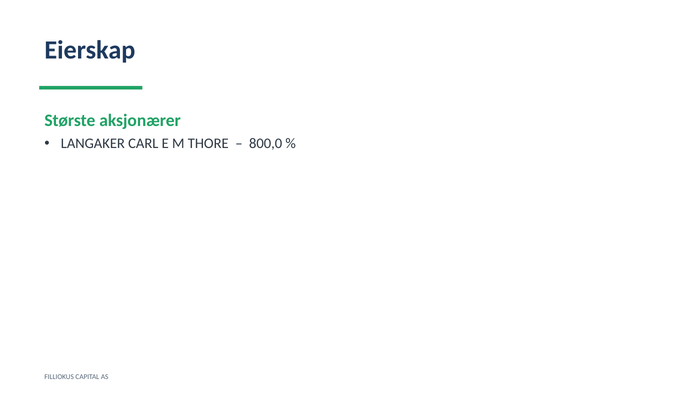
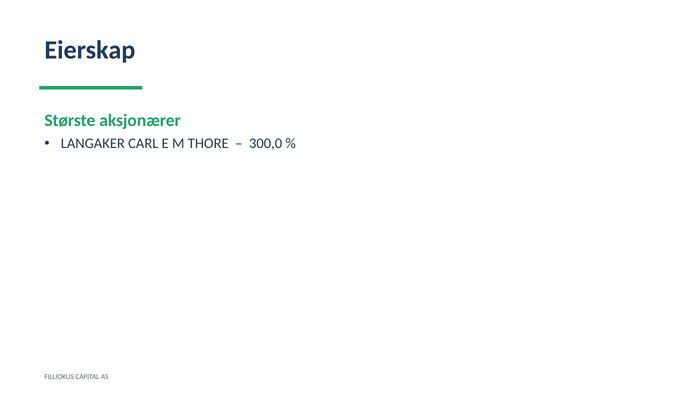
800,0: 800,0 -> 300,0
